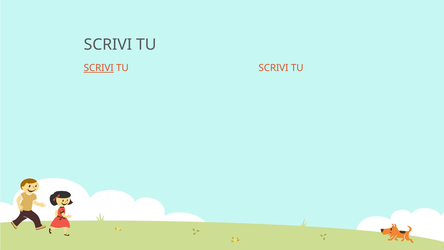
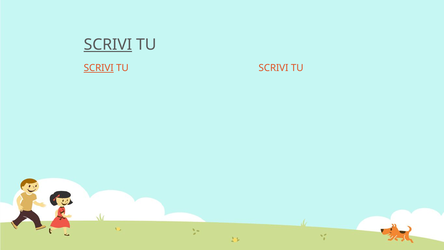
SCRIVI at (108, 45) underline: none -> present
